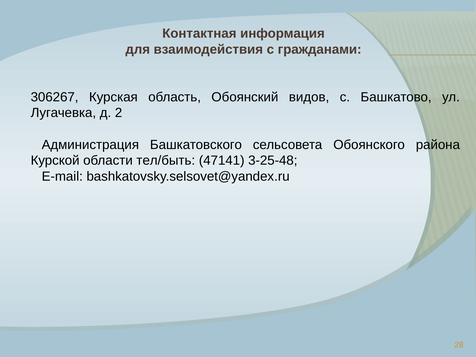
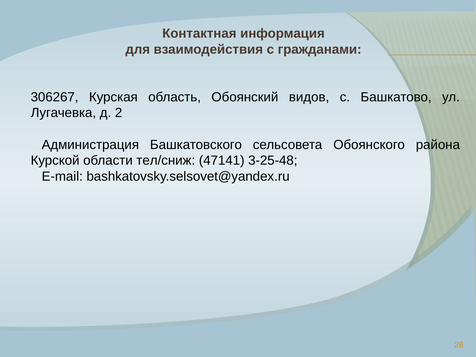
тел/быть: тел/быть -> тел/сниж
